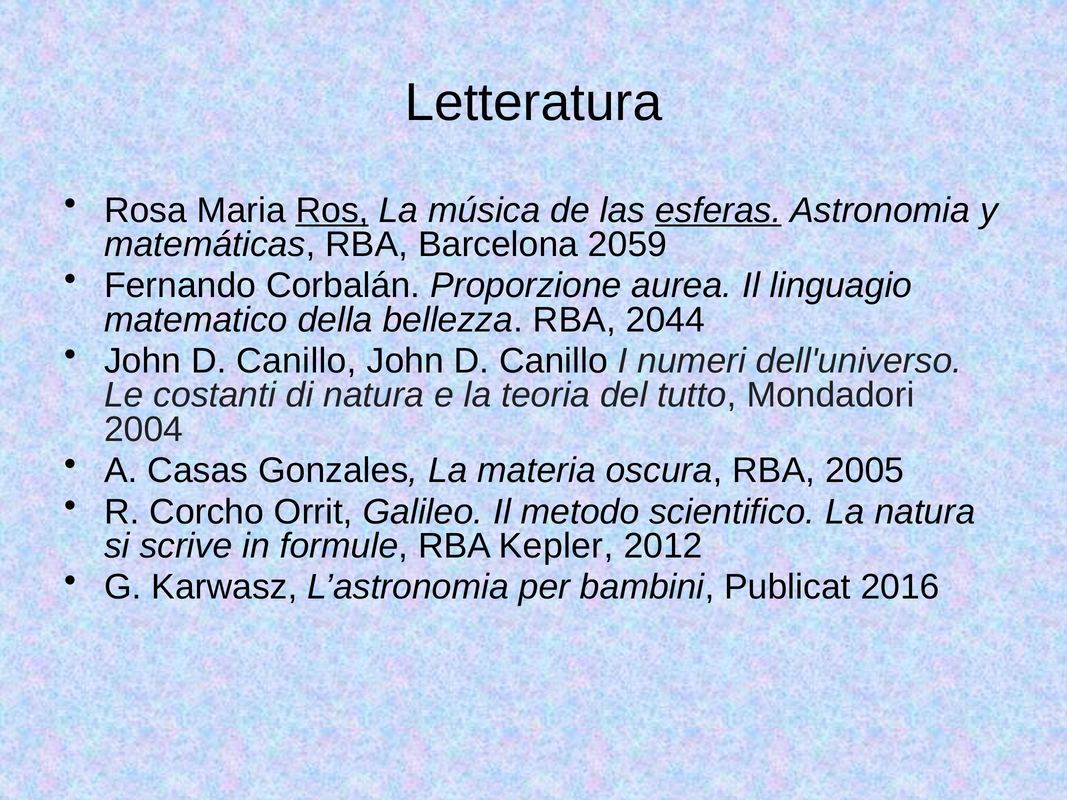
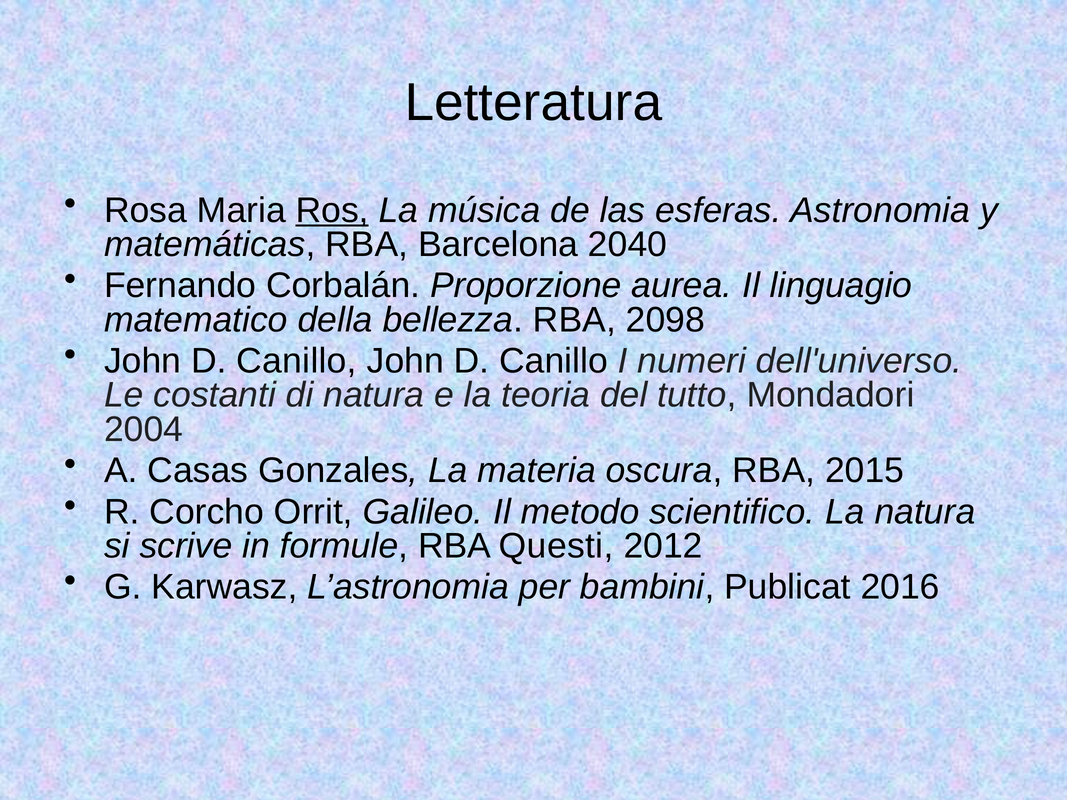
esferas underline: present -> none
2059: 2059 -> 2040
2044: 2044 -> 2098
2005: 2005 -> 2015
Kepler: Kepler -> Questi
